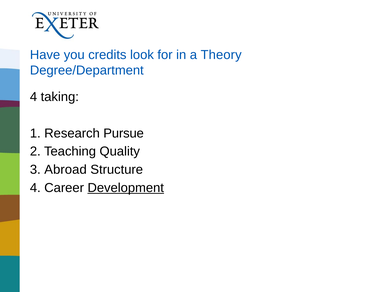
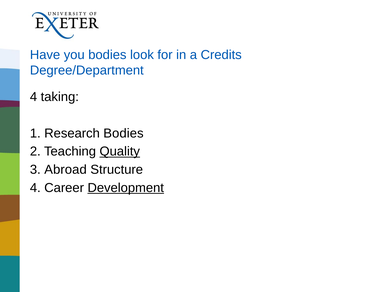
you credits: credits -> bodies
Theory: Theory -> Credits
Research Pursue: Pursue -> Bodies
Quality underline: none -> present
